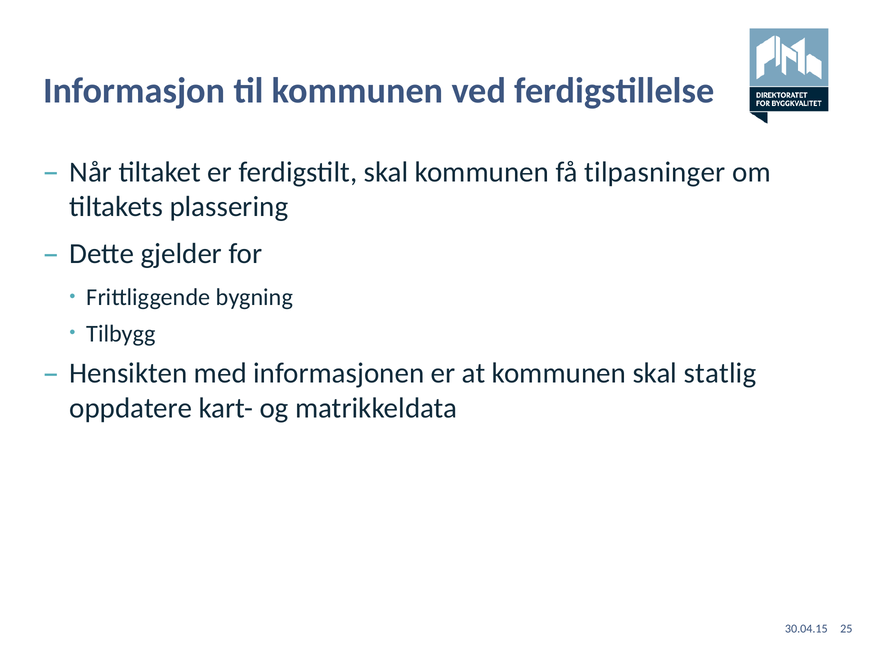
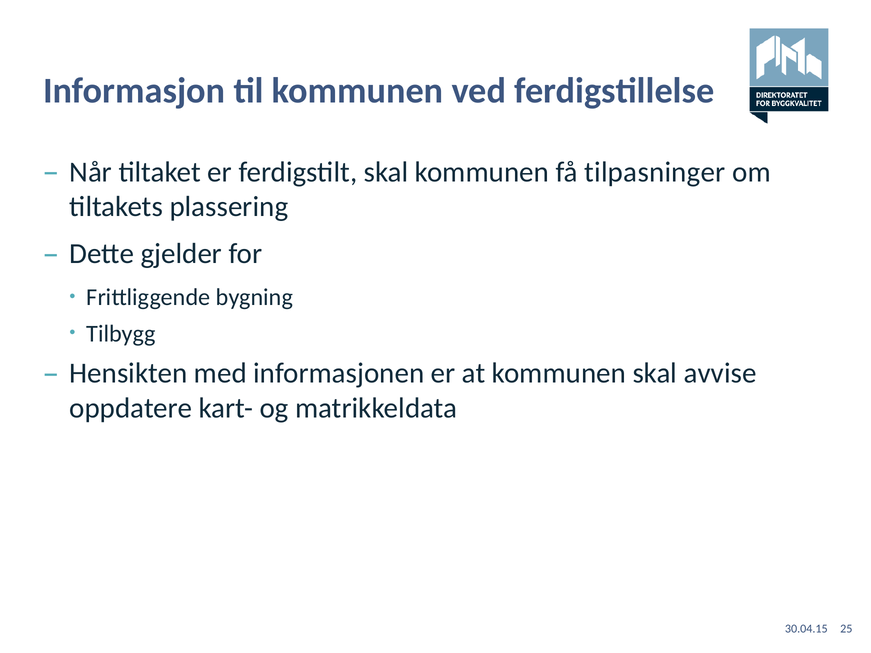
statlig: statlig -> avvise
